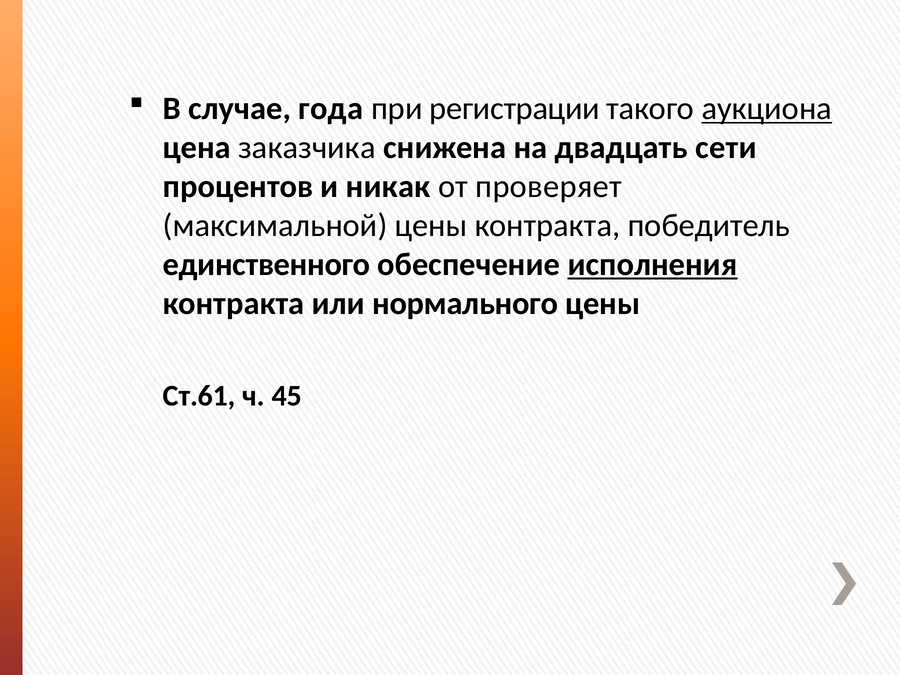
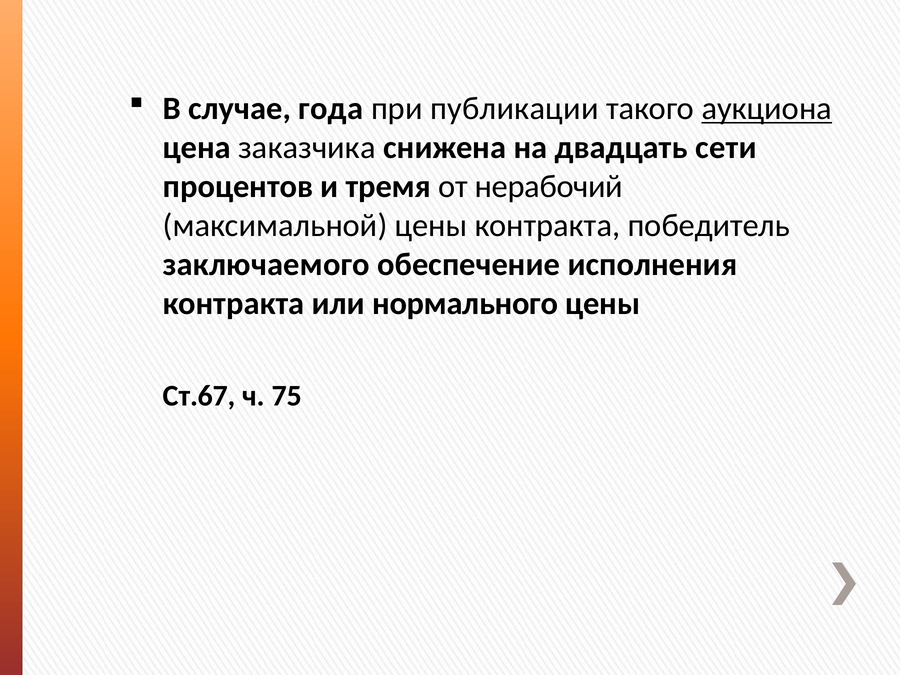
регистрации: регистрации -> публикации
никак: никак -> тремя
проверяет: проверяет -> нерабочий
единственного: единственного -> заключаемого
исполнения underline: present -> none
Ст.61: Ст.61 -> Ст.67
45: 45 -> 75
